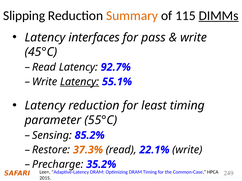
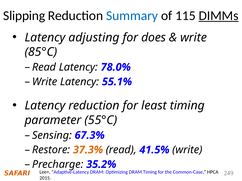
Summary colour: orange -> blue
interfaces: interfaces -> adjusting
pass: pass -> does
45°C: 45°C -> 85°C
92.7%: 92.7% -> 78.0%
Latency at (80, 82) underline: present -> none
85.2%: 85.2% -> 67.3%
22.1%: 22.1% -> 41.5%
